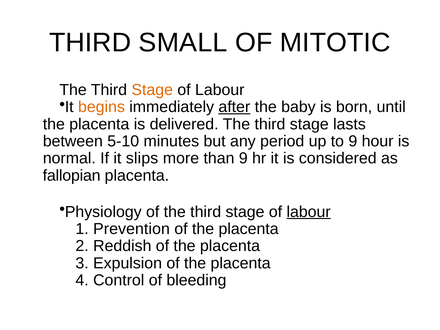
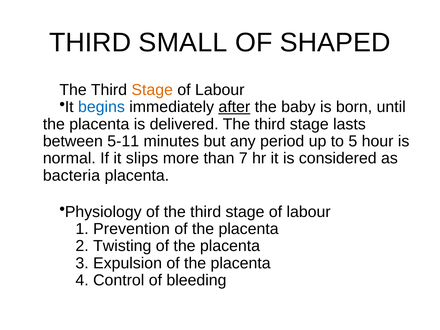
MITOTIC: MITOTIC -> SHAPED
begins colour: orange -> blue
5-10: 5-10 -> 5-11
to 9: 9 -> 5
than 9: 9 -> 7
fallopian: fallopian -> bacteria
labour at (309, 212) underline: present -> none
Reddish: Reddish -> Twisting
